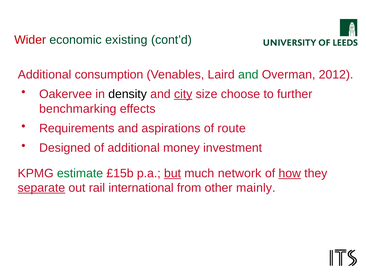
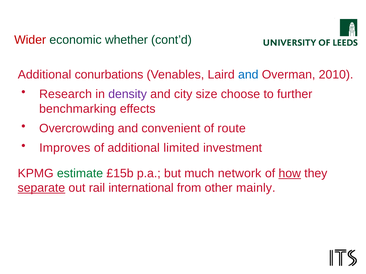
existing: existing -> whether
consumption: consumption -> conurbations
and at (248, 75) colour: green -> blue
2012: 2012 -> 2010
Oakervee: Oakervee -> Research
density colour: black -> purple
city underline: present -> none
Requirements: Requirements -> Overcrowding
aspirations: aspirations -> convenient
Designed: Designed -> Improves
money: money -> limited
but underline: present -> none
